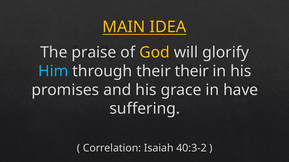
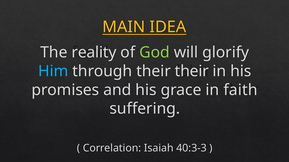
praise: praise -> reality
God colour: yellow -> light green
have: have -> faith
40:3-2: 40:3-2 -> 40:3-3
